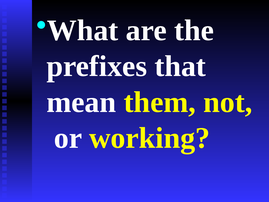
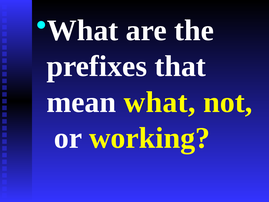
mean them: them -> what
